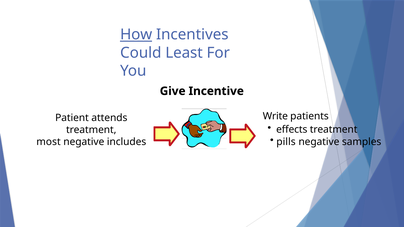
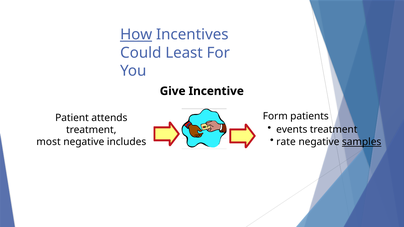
Write: Write -> Form
effects: effects -> events
pills: pills -> rate
samples underline: none -> present
